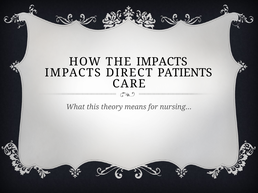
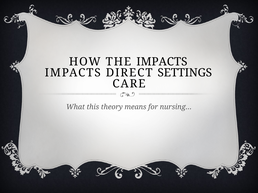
PATIENTS: PATIENTS -> SETTINGS
